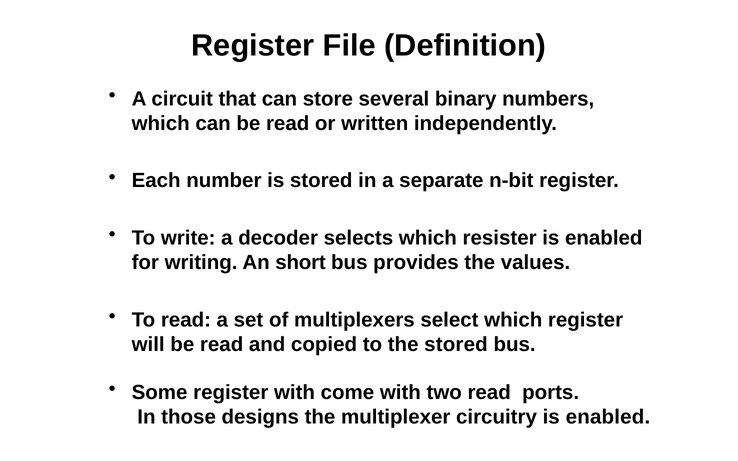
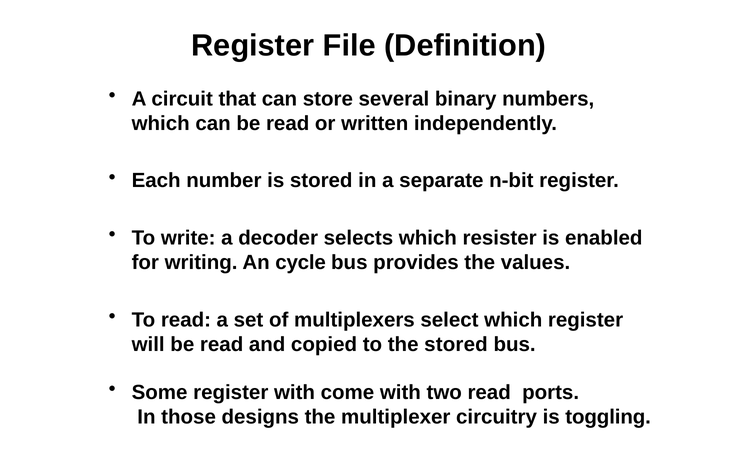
short: short -> cycle
circuitry is enabled: enabled -> toggling
